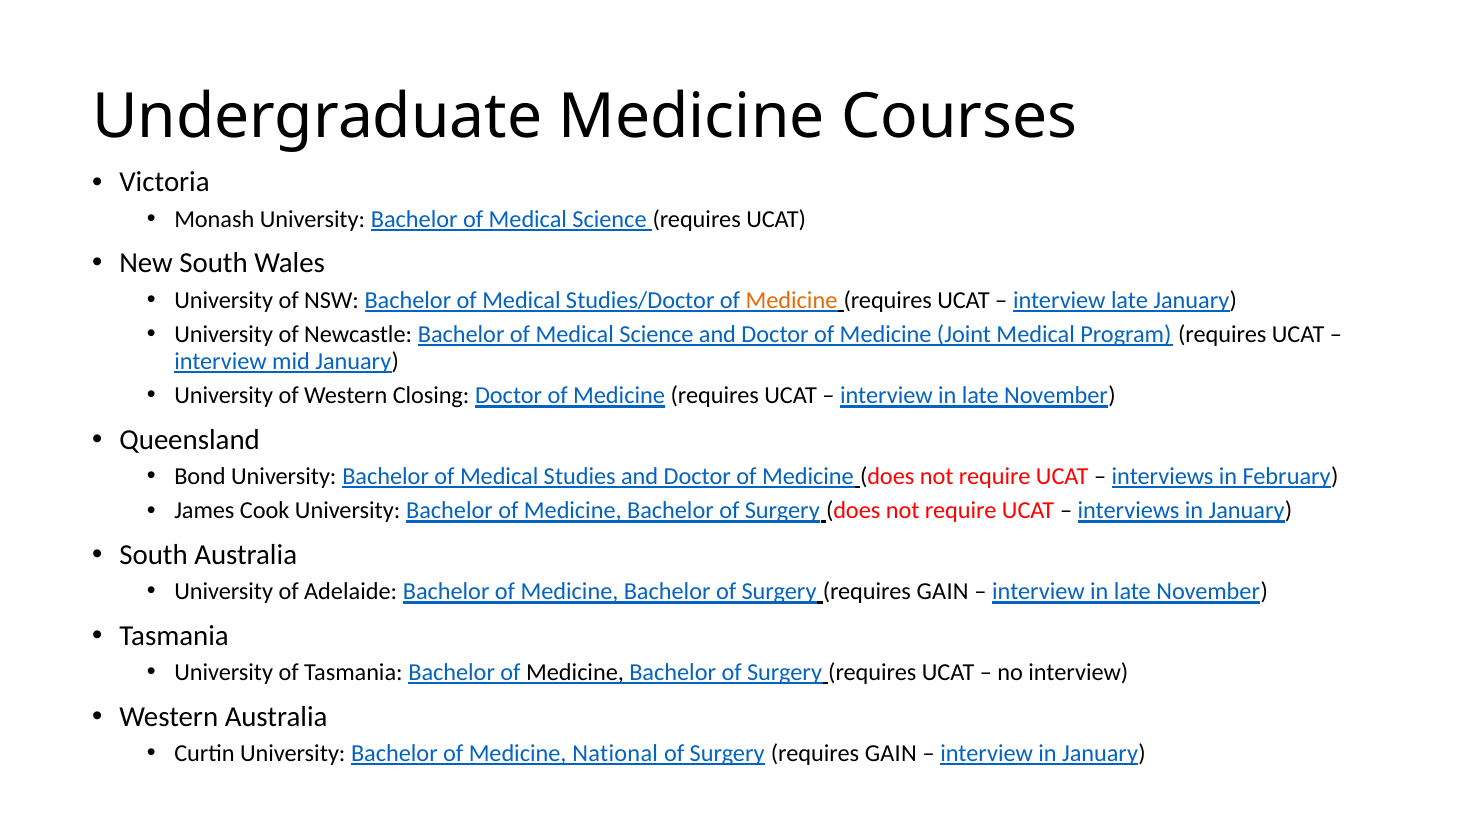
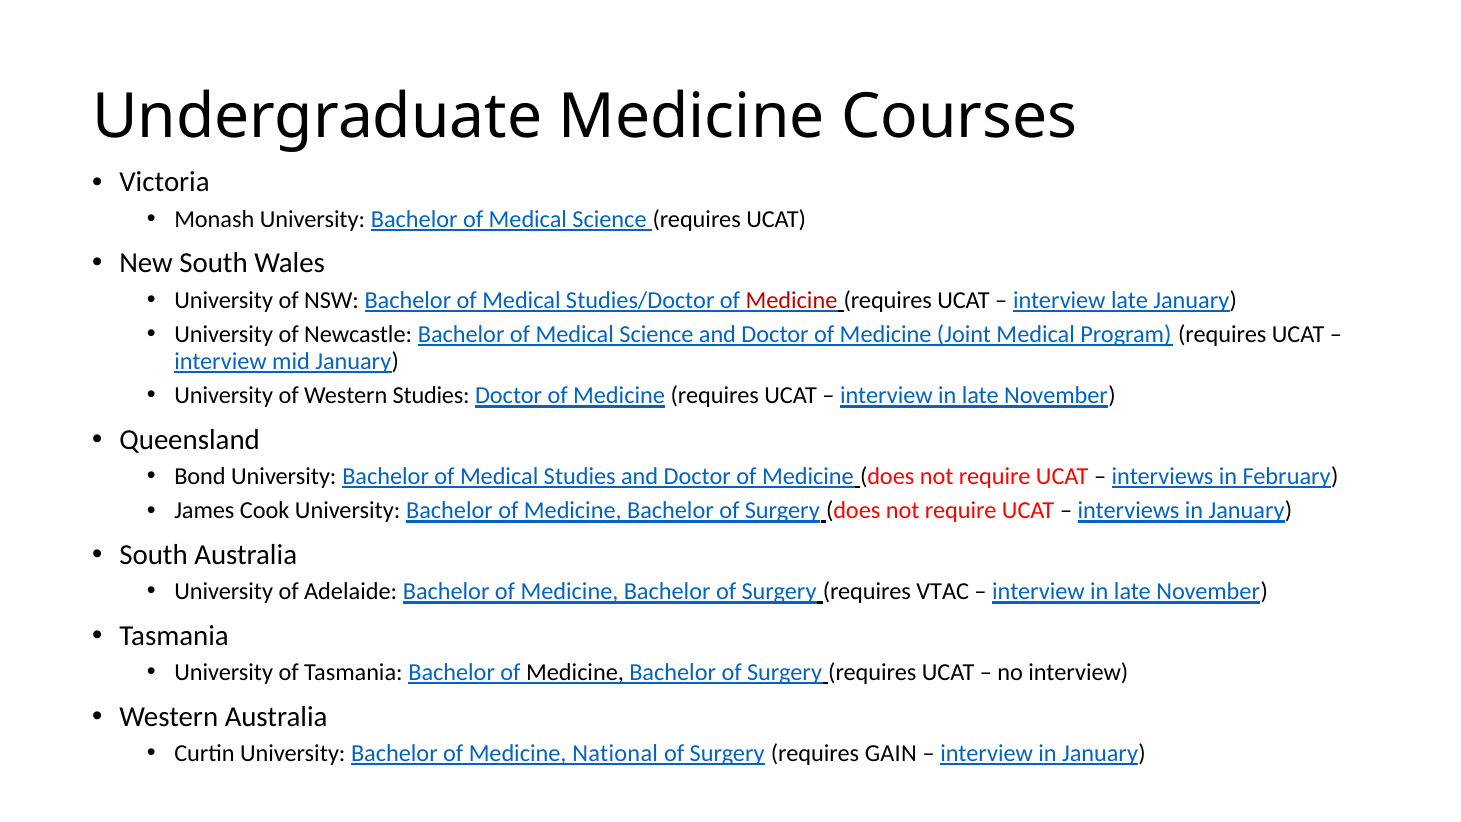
Medicine at (791, 300) colour: orange -> red
Western Closing: Closing -> Studies
GAIN at (943, 592): GAIN -> VTAC
